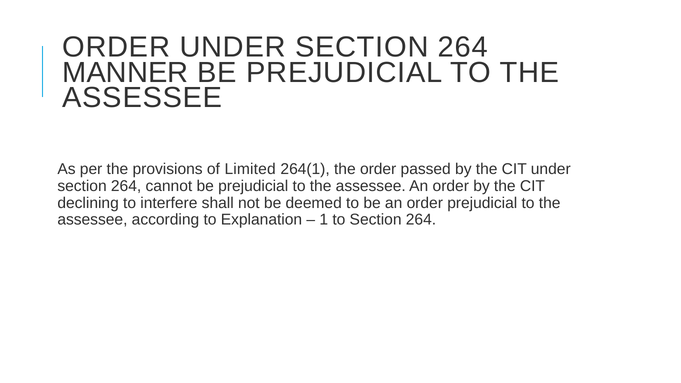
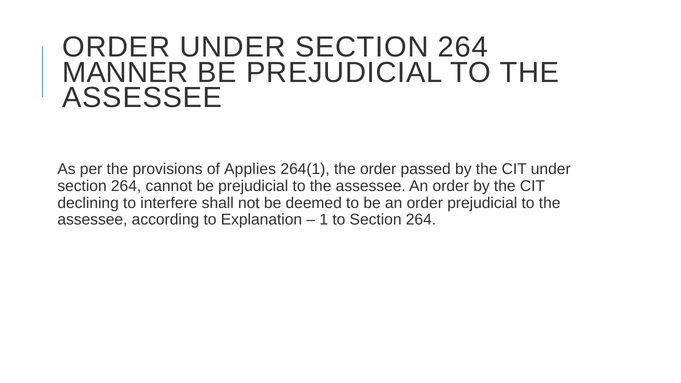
Limited: Limited -> Applies
